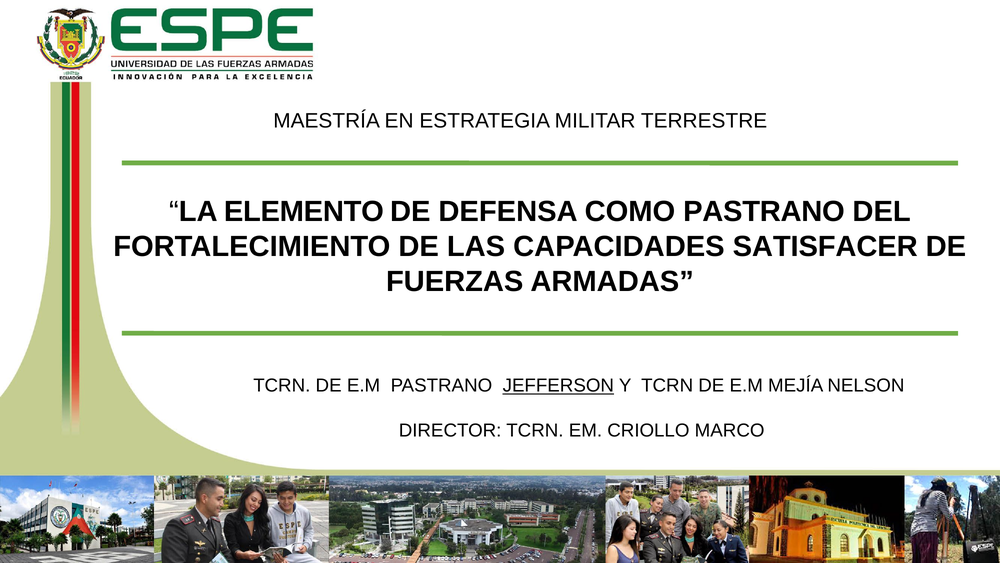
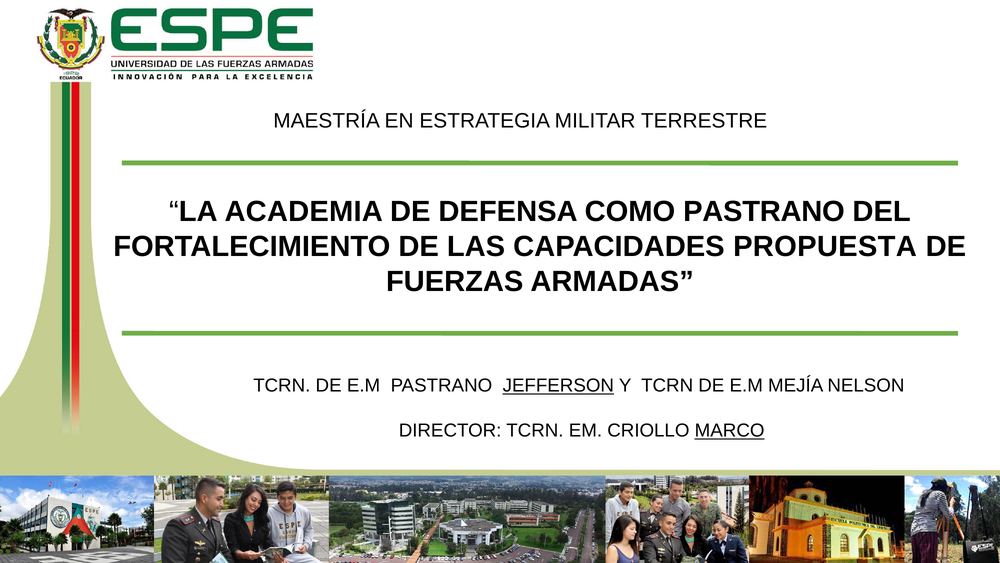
ELEMENTO: ELEMENTO -> ACADEMIA
SATISFACER: SATISFACER -> PROPUESTA
MARCO underline: none -> present
